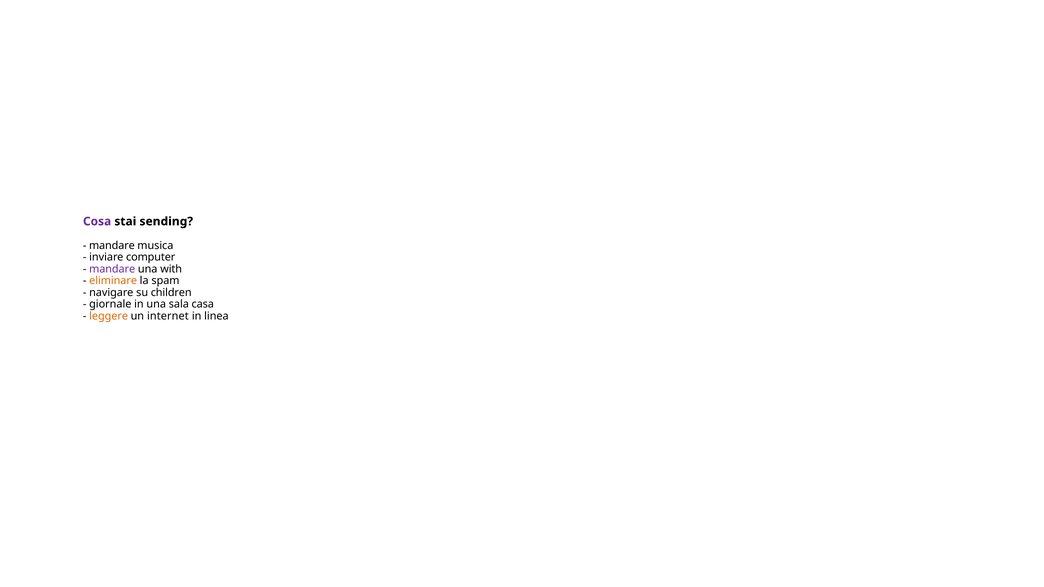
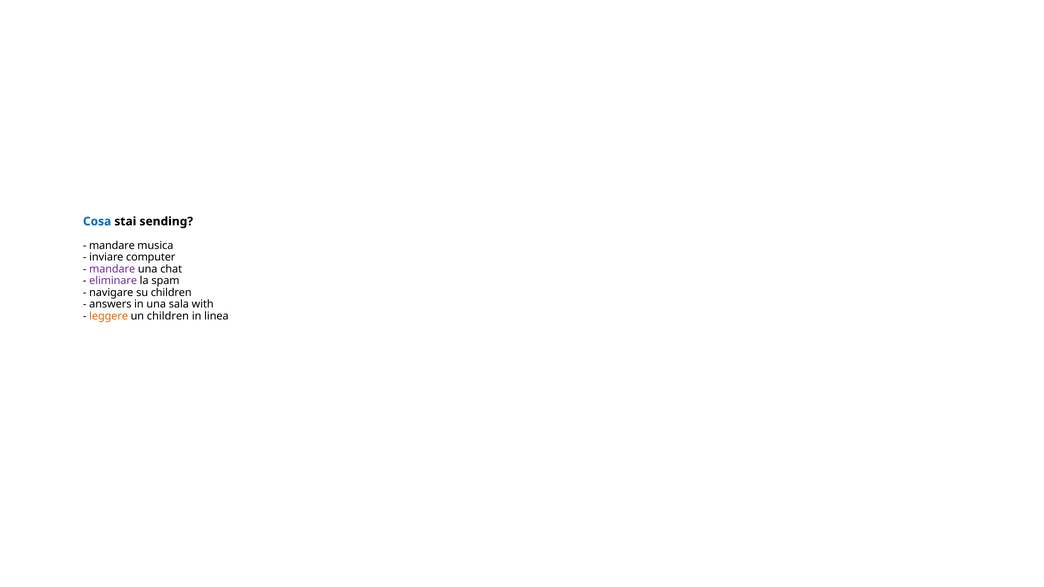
Cosa colour: purple -> blue
with: with -> chat
eliminare colour: orange -> purple
giornale: giornale -> answers
casa: casa -> with
un internet: internet -> children
